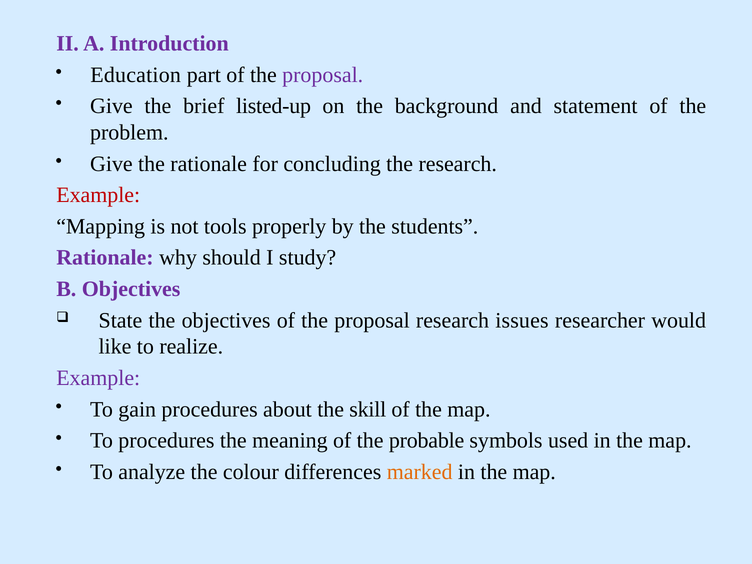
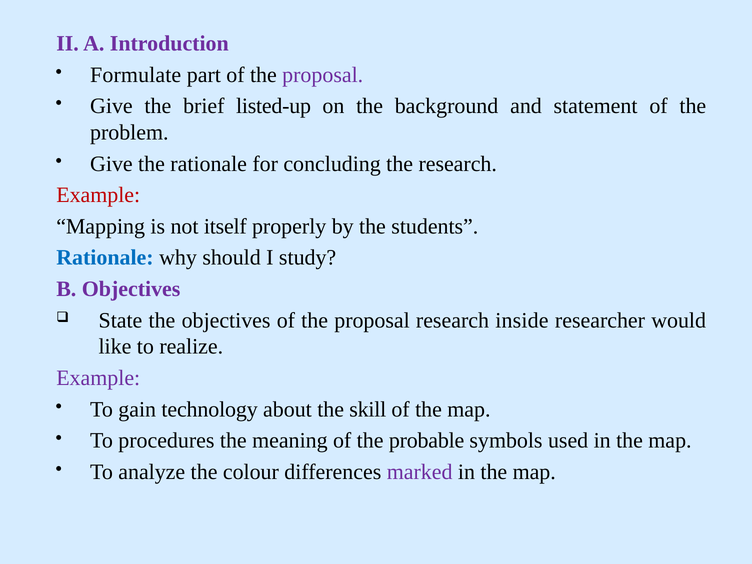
Education: Education -> Formulate
tools: tools -> itself
Rationale at (105, 258) colour: purple -> blue
issues: issues -> inside
gain procedures: procedures -> technology
marked colour: orange -> purple
